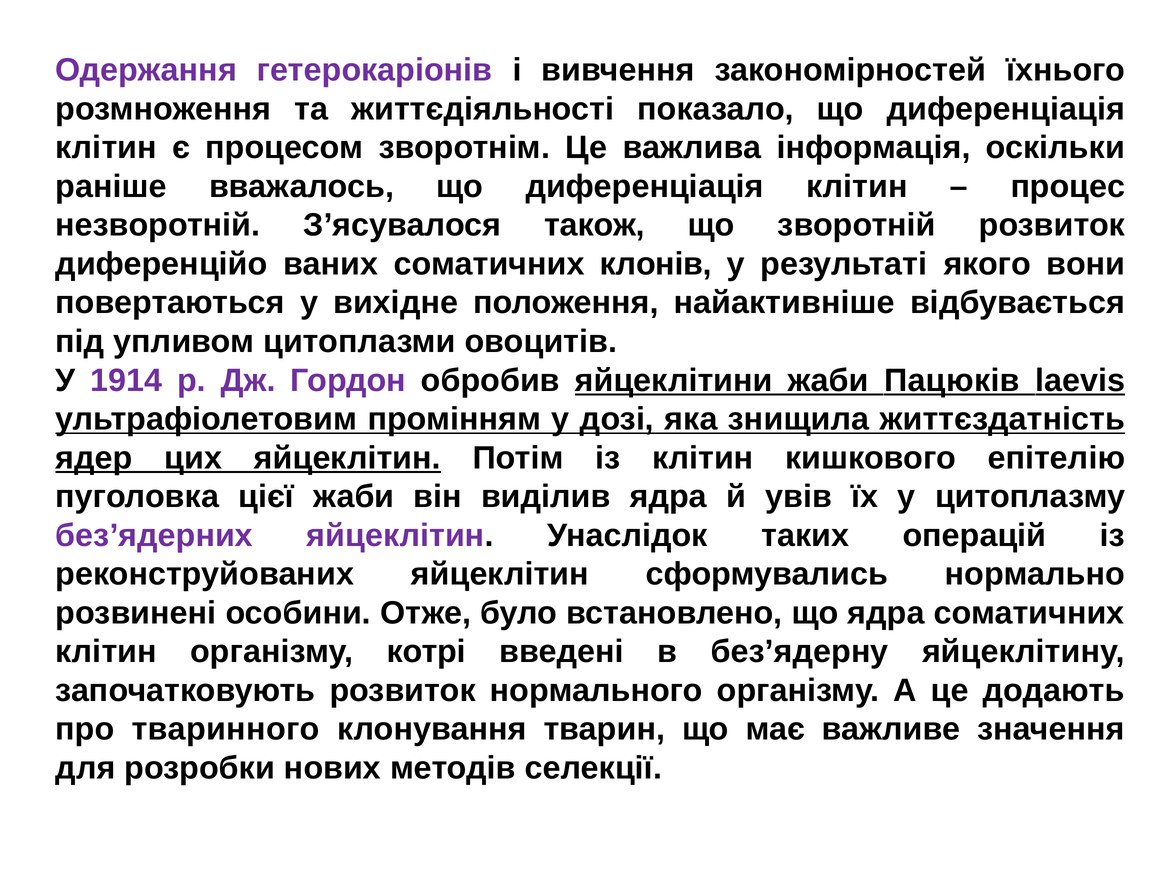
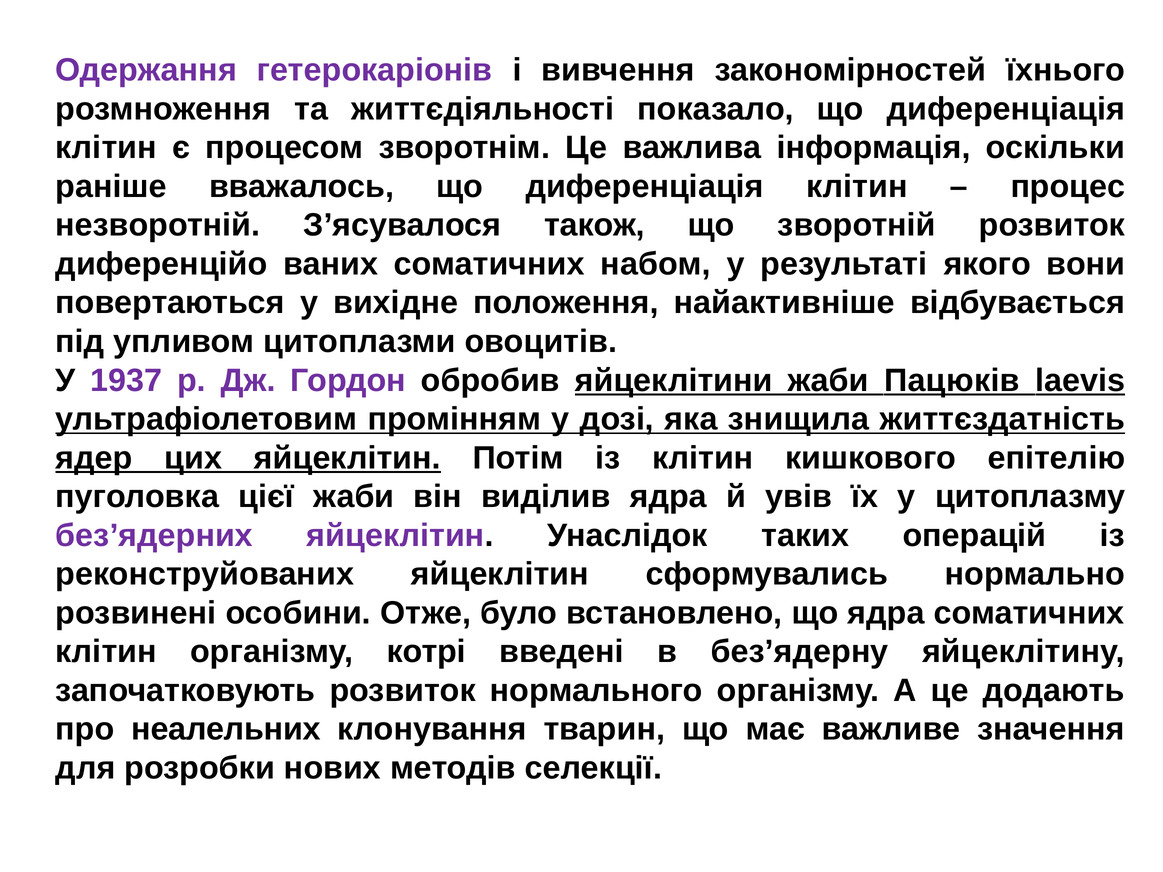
клонів: клонів -> набом
1914: 1914 -> 1937
тваринного: тваринного -> неалельних
